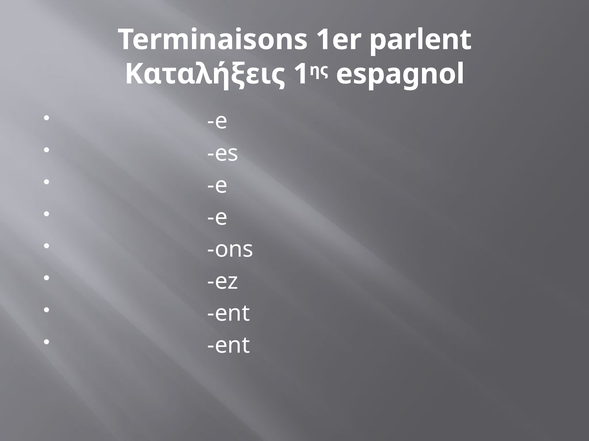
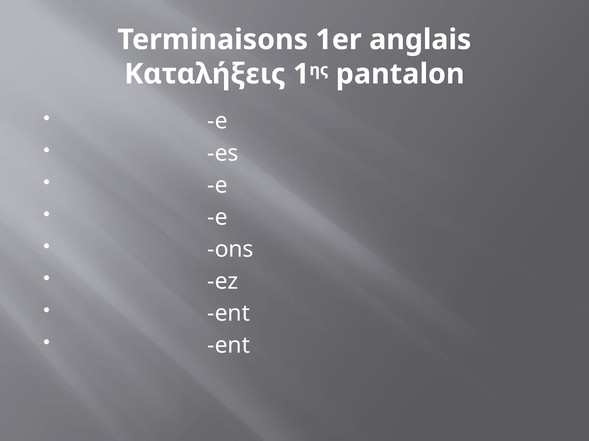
parlent: parlent -> anglais
espagnol: espagnol -> pantalon
